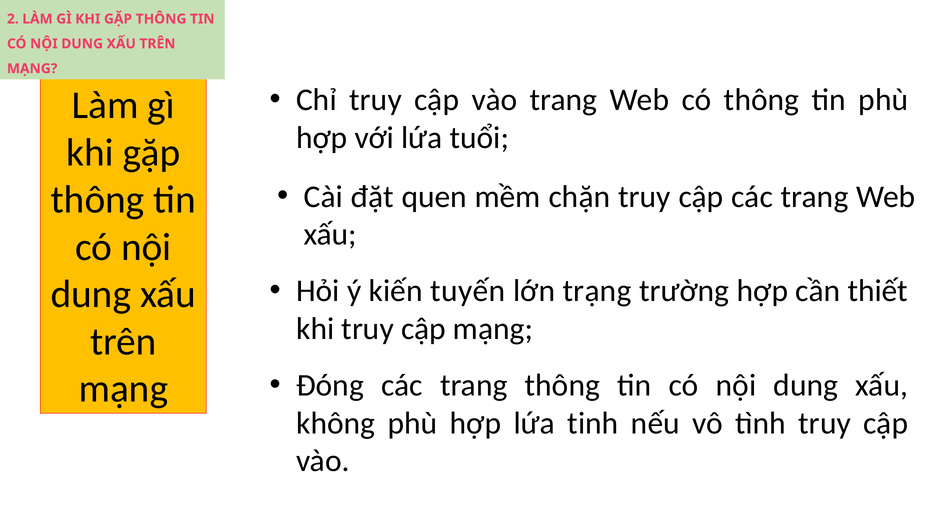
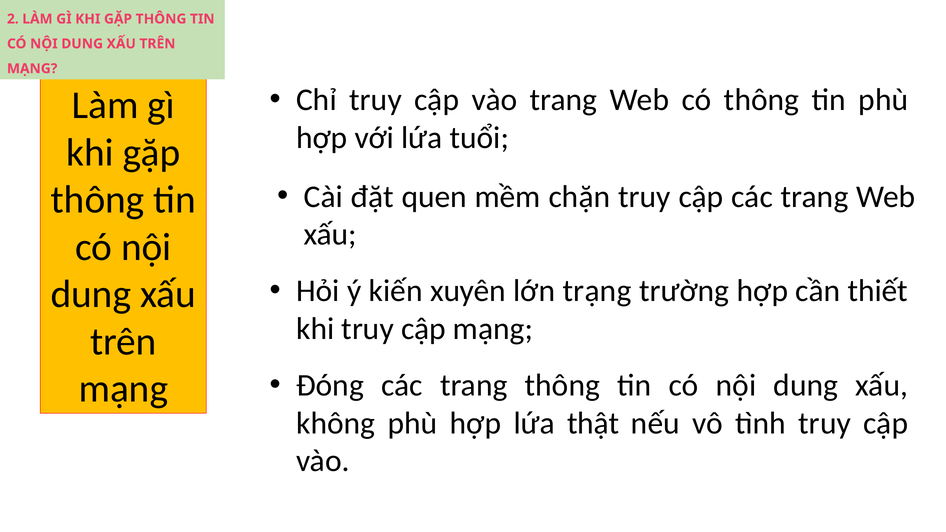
tuyến: tuyến -> xuyên
tinh: tinh -> thật
